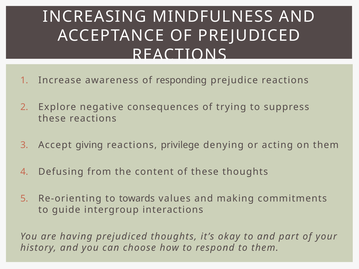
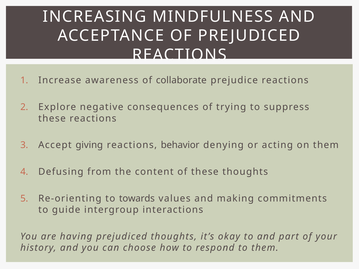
responding: responding -> collaborate
privilege: privilege -> behavior
